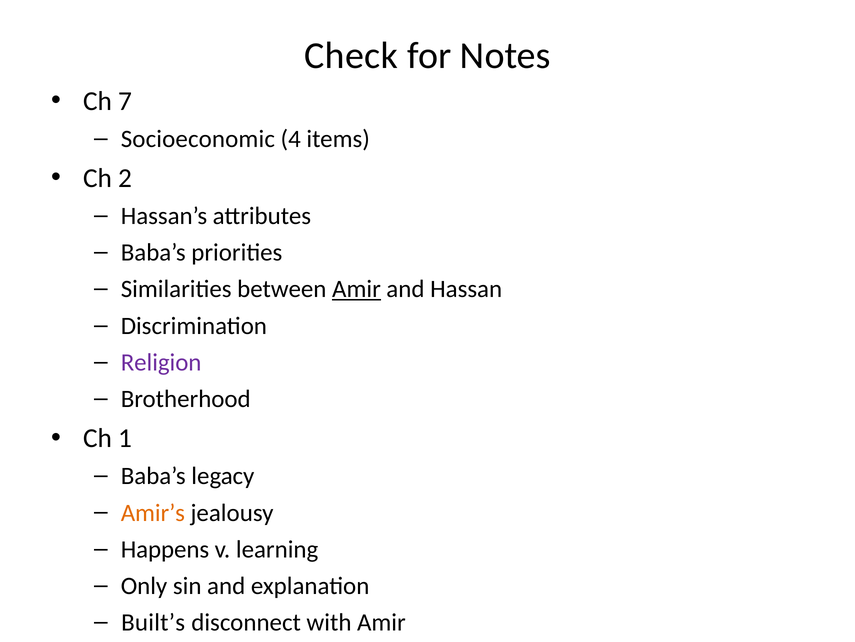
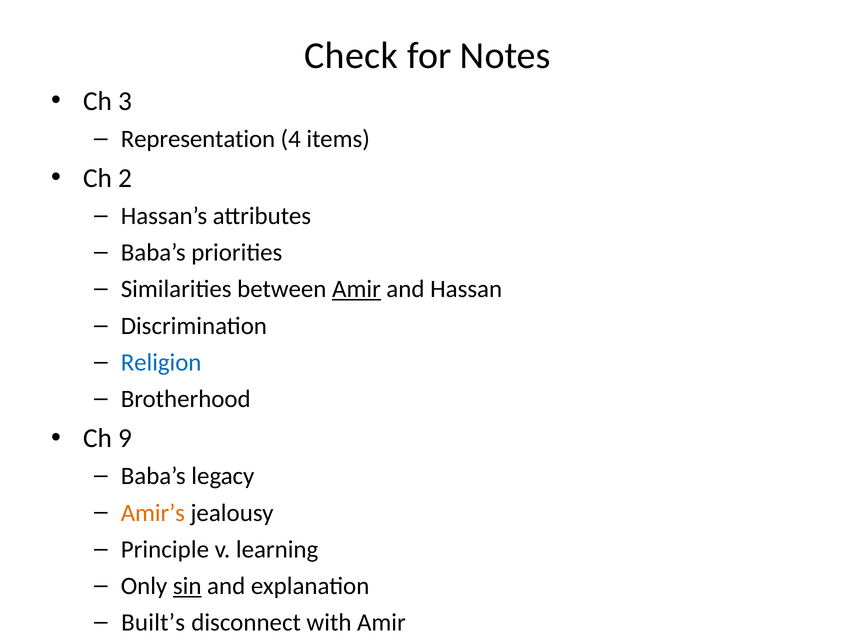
7: 7 -> 3
Socioeconomic: Socioeconomic -> Representation
Religion colour: purple -> blue
1: 1 -> 9
Happens: Happens -> Principle
sin underline: none -> present
